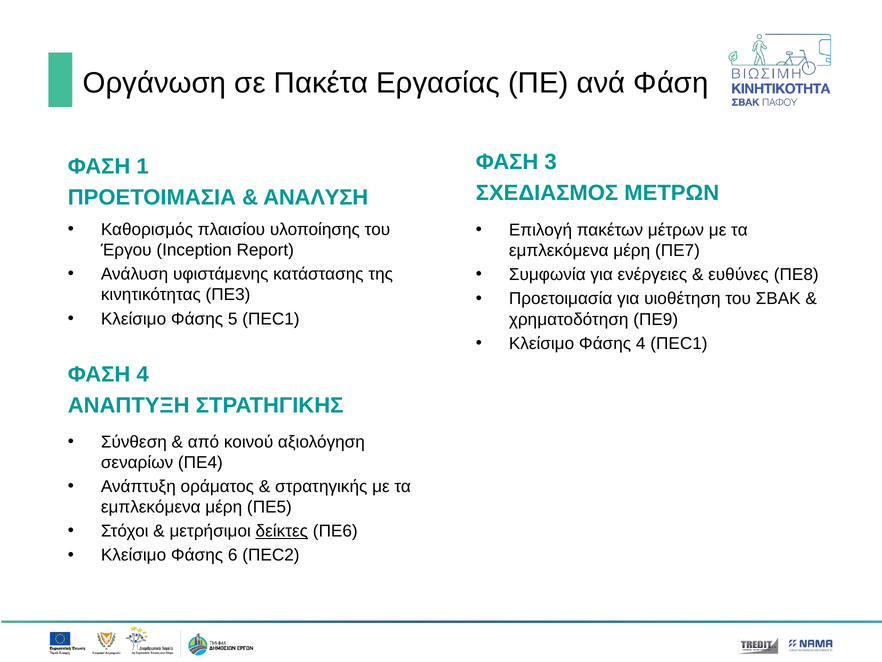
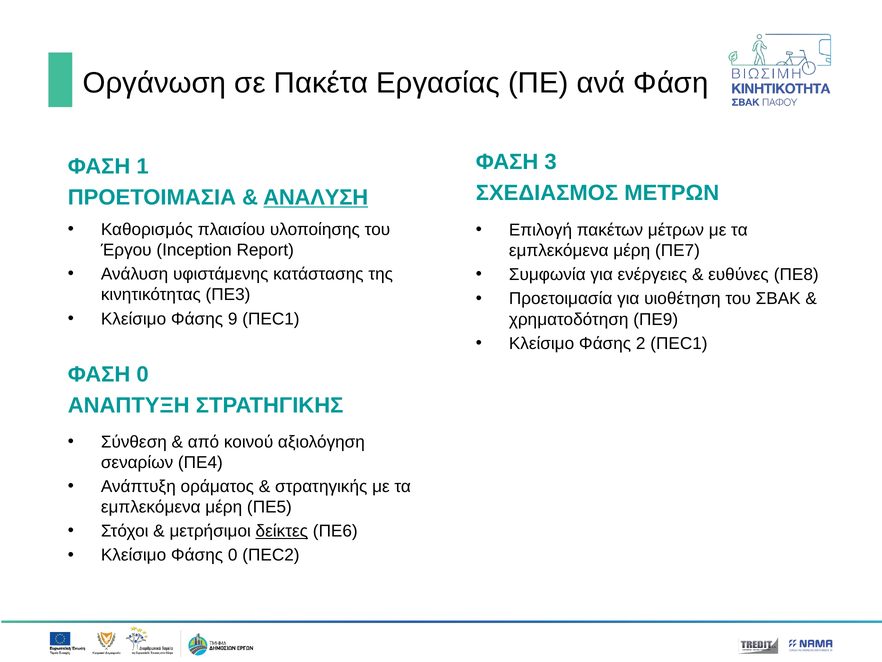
ΑΝΑΛΥΣΗ underline: none -> present
5: 5 -> 9
Φάσης 4: 4 -> 2
ΦΑΣΗ 4: 4 -> 0
Φάσης 6: 6 -> 0
